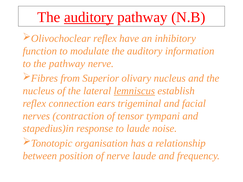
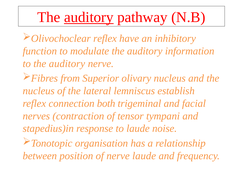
to the pathway: pathway -> auditory
lemniscus underline: present -> none
ears: ears -> both
